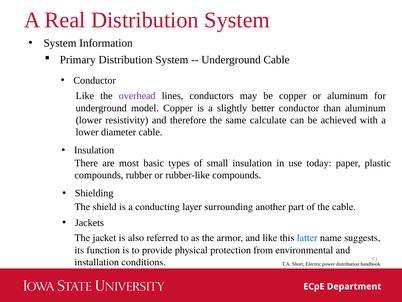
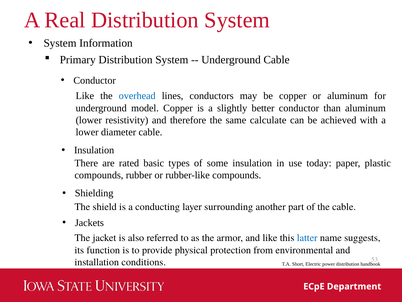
overhead colour: purple -> blue
most: most -> rated
small: small -> some
